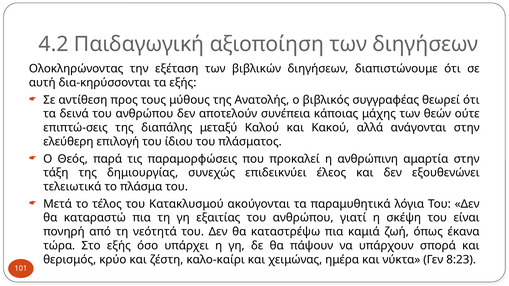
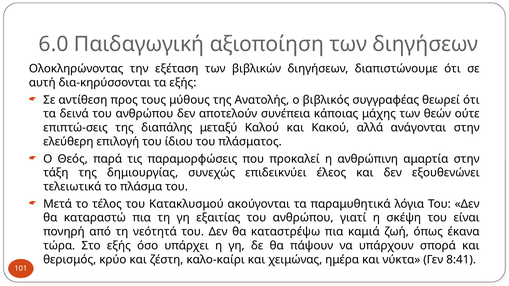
4.2: 4.2 -> 6.0
8:23: 8:23 -> 8:41
